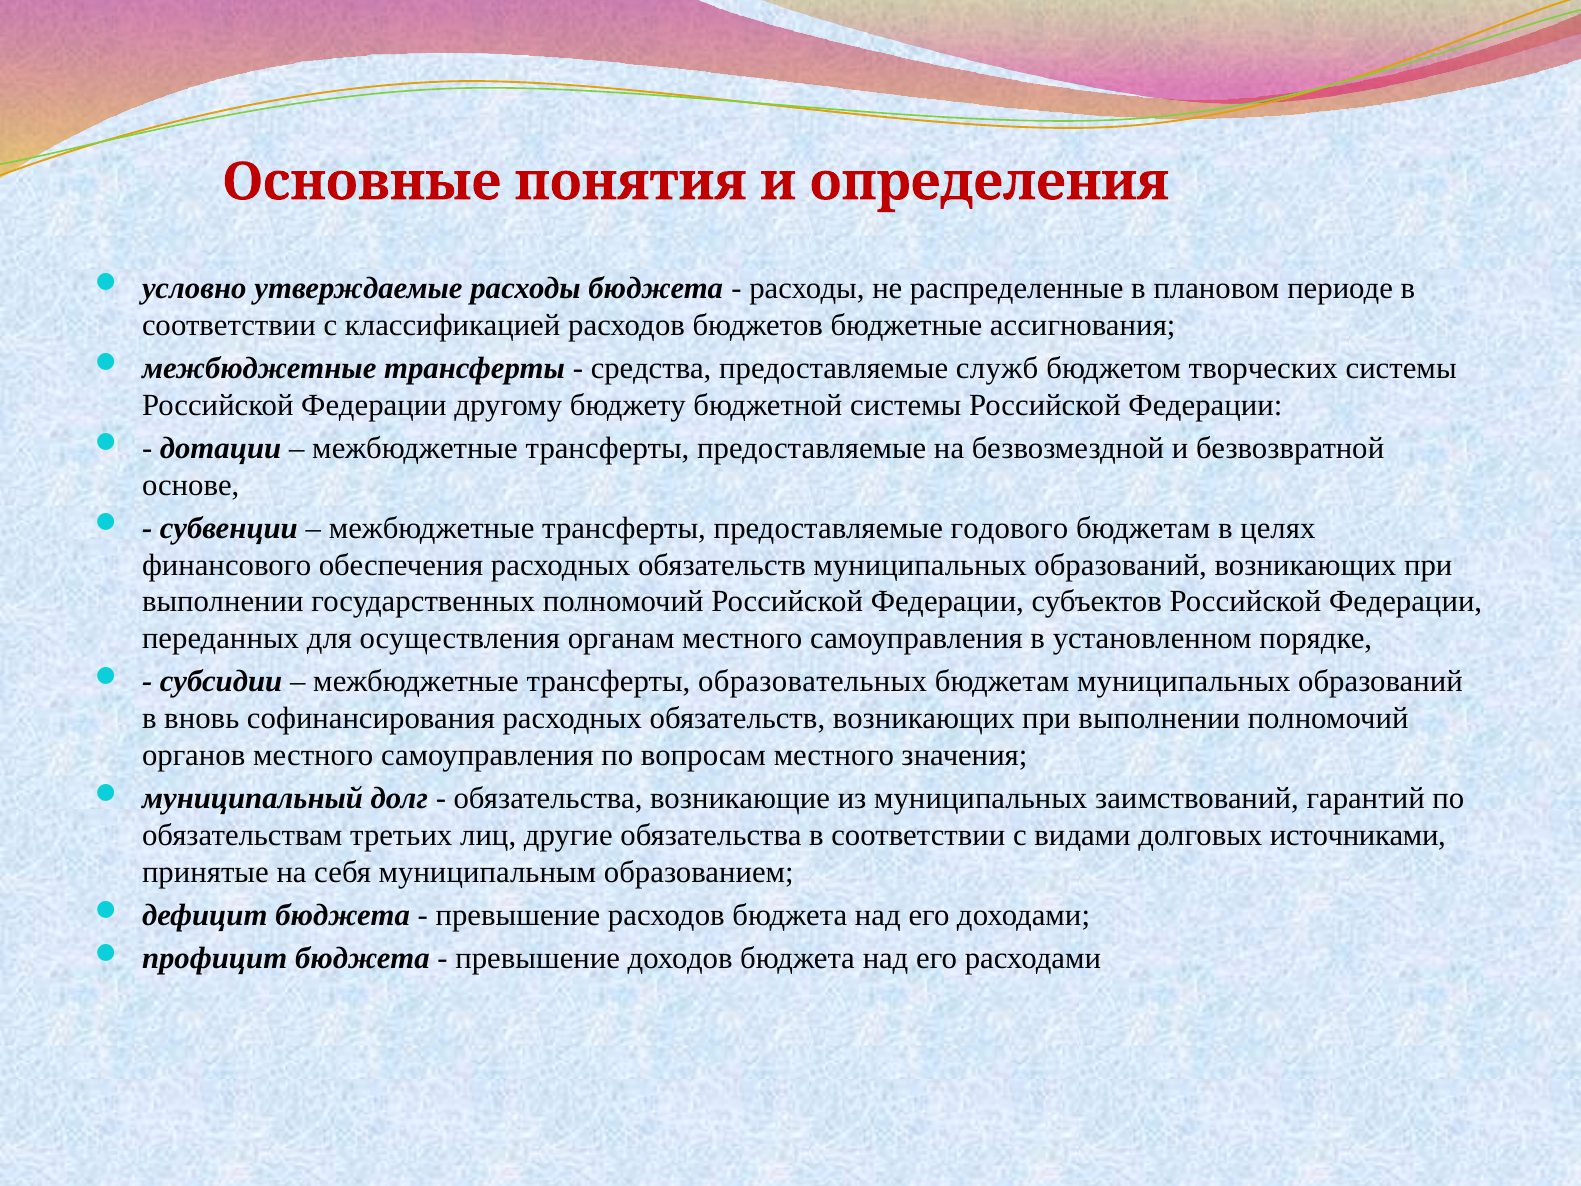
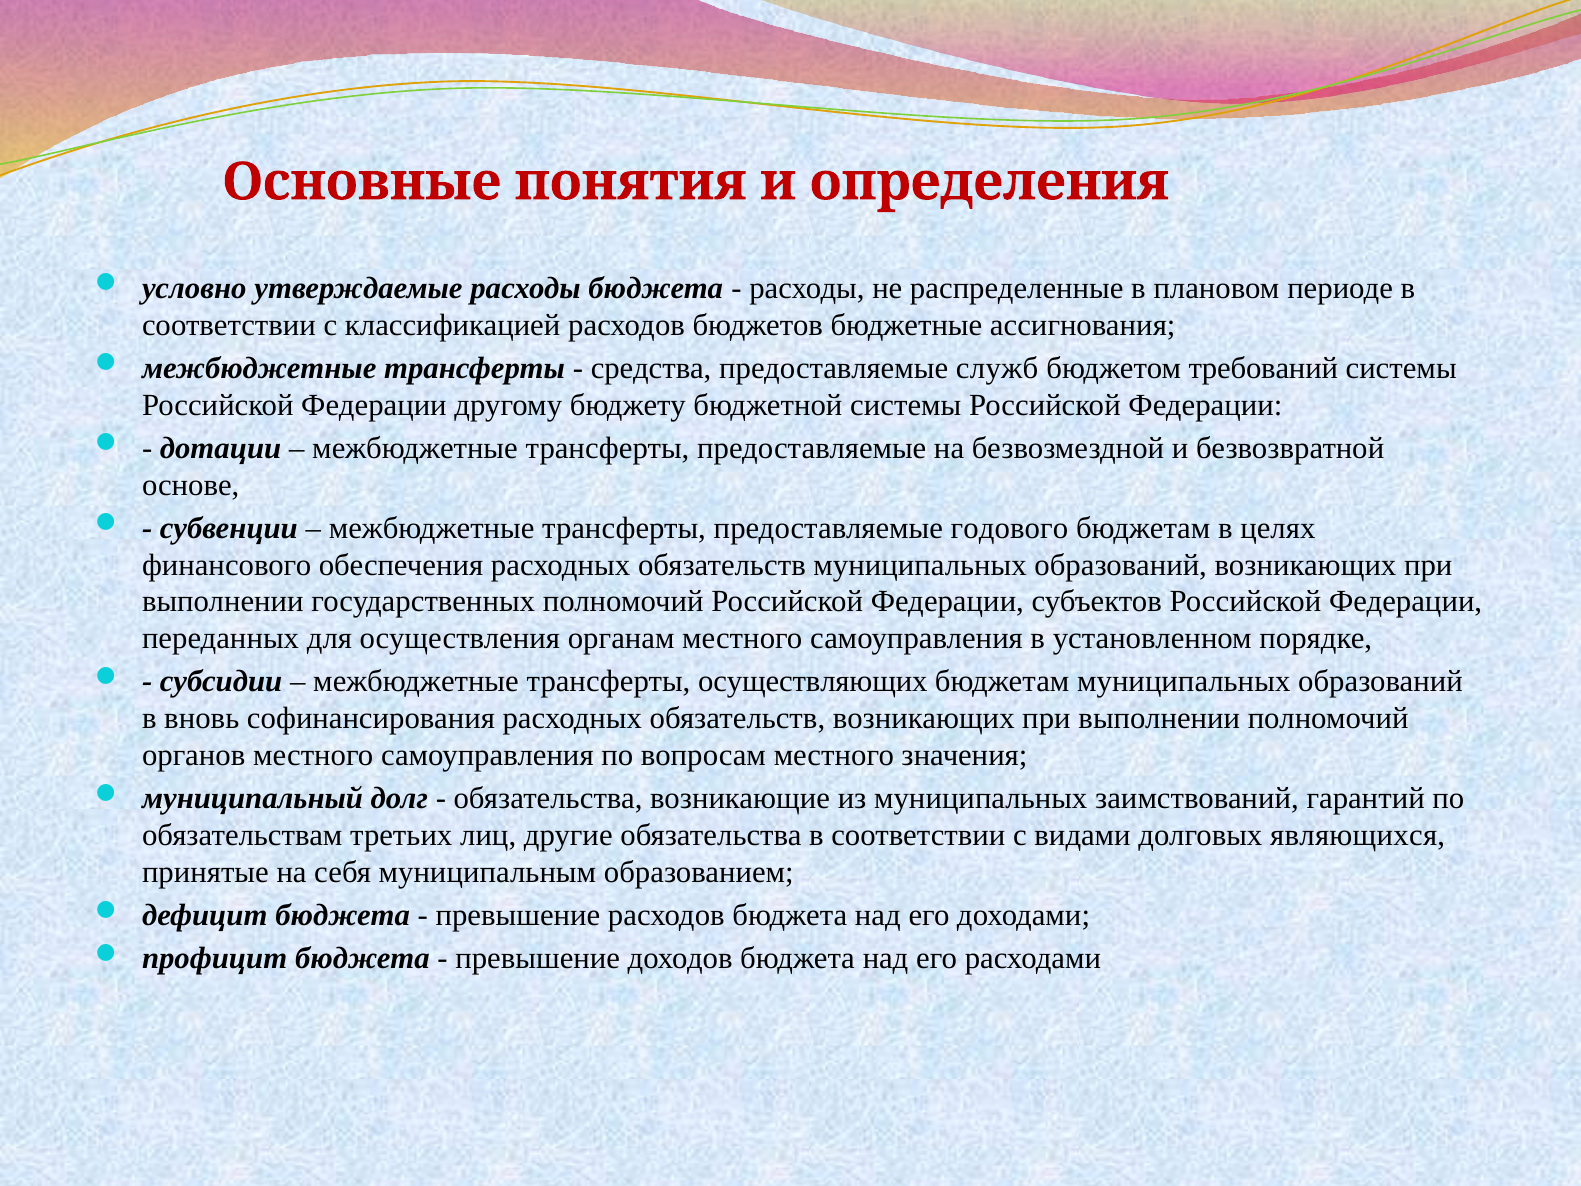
творческих: творческих -> требований
образовательных: образовательных -> осуществляющих
источниками: источниками -> являющихся
